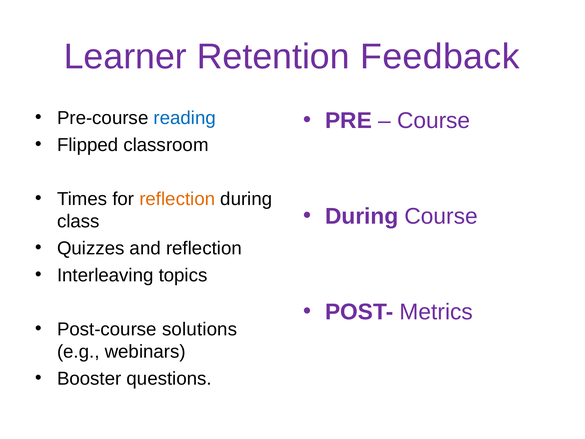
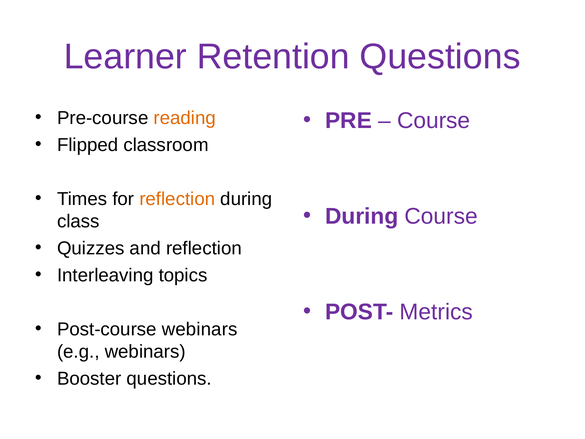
Retention Feedback: Feedback -> Questions
reading colour: blue -> orange
Post-course solutions: solutions -> webinars
